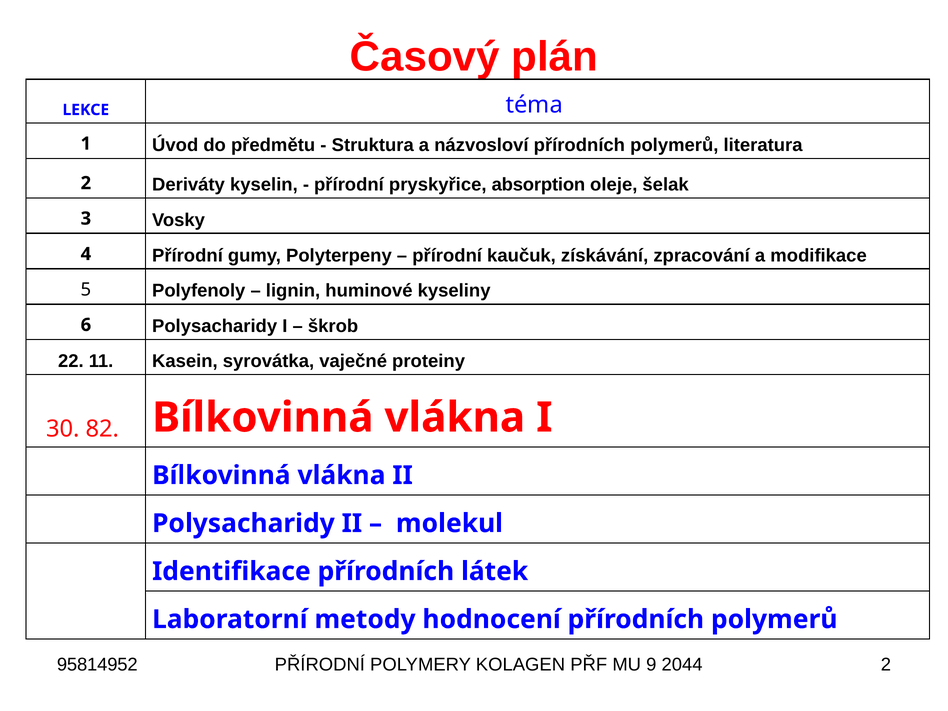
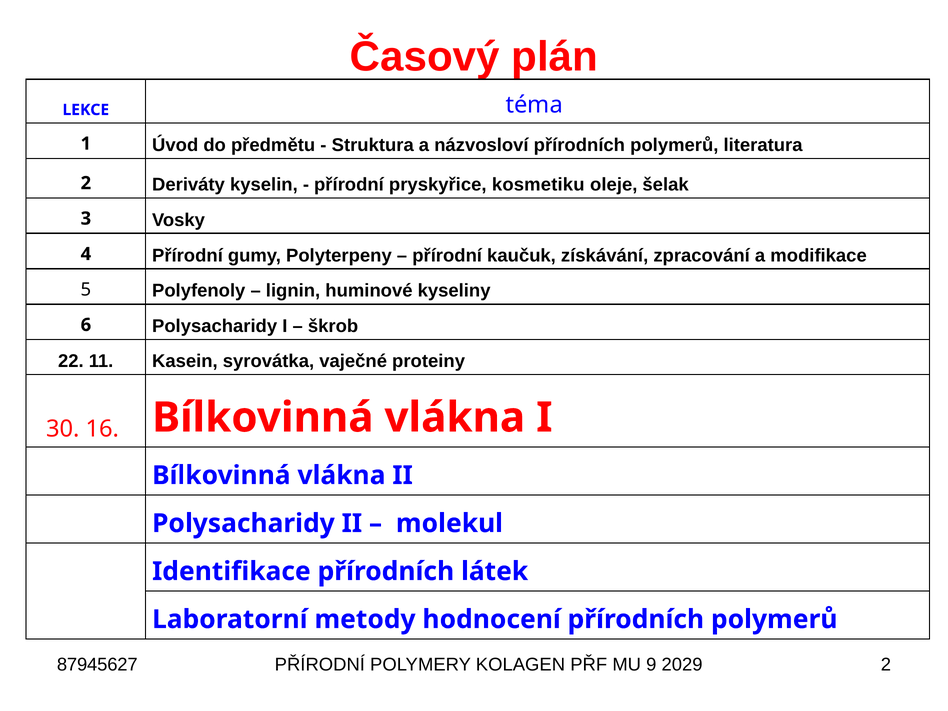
absorption: absorption -> kosmetiku
82: 82 -> 16
95814952: 95814952 -> 87945627
2044: 2044 -> 2029
